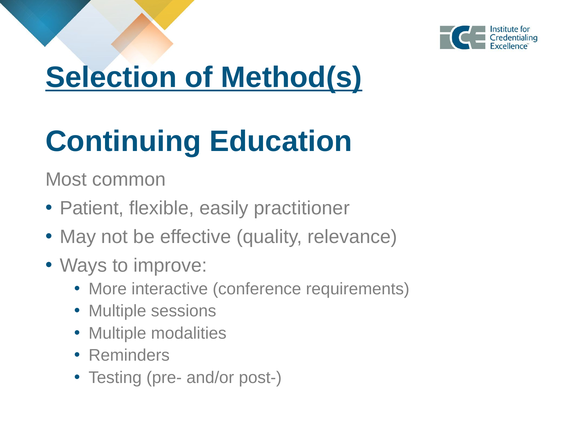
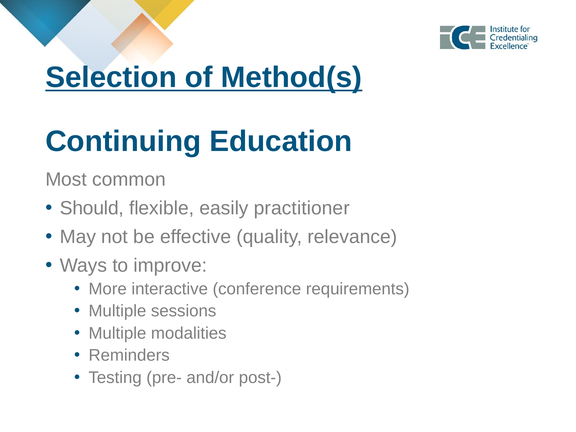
Patient: Patient -> Should
